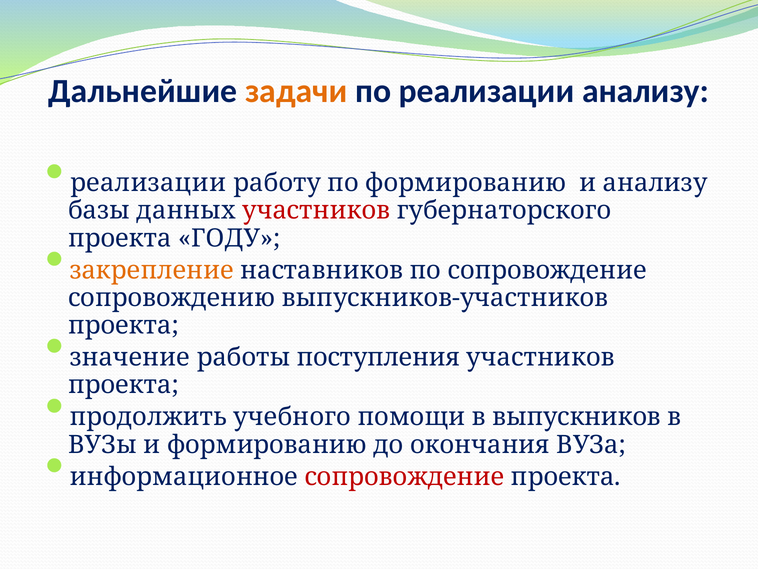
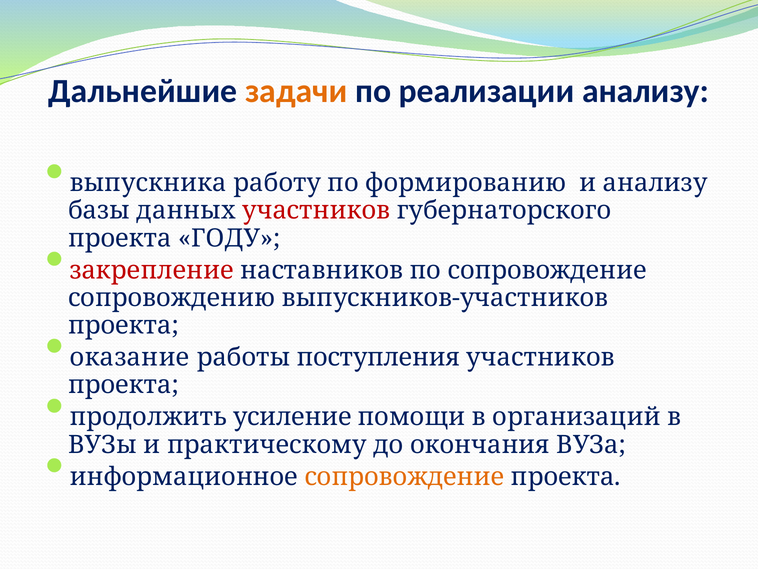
реализации at (148, 183): реализации -> выпускника
закрепление colour: orange -> red
значение: значение -> оказание
учебного: учебного -> усиление
выпускников: выпускников -> организаций
и формированию: формированию -> практическому
сопровождение at (404, 476) colour: red -> orange
